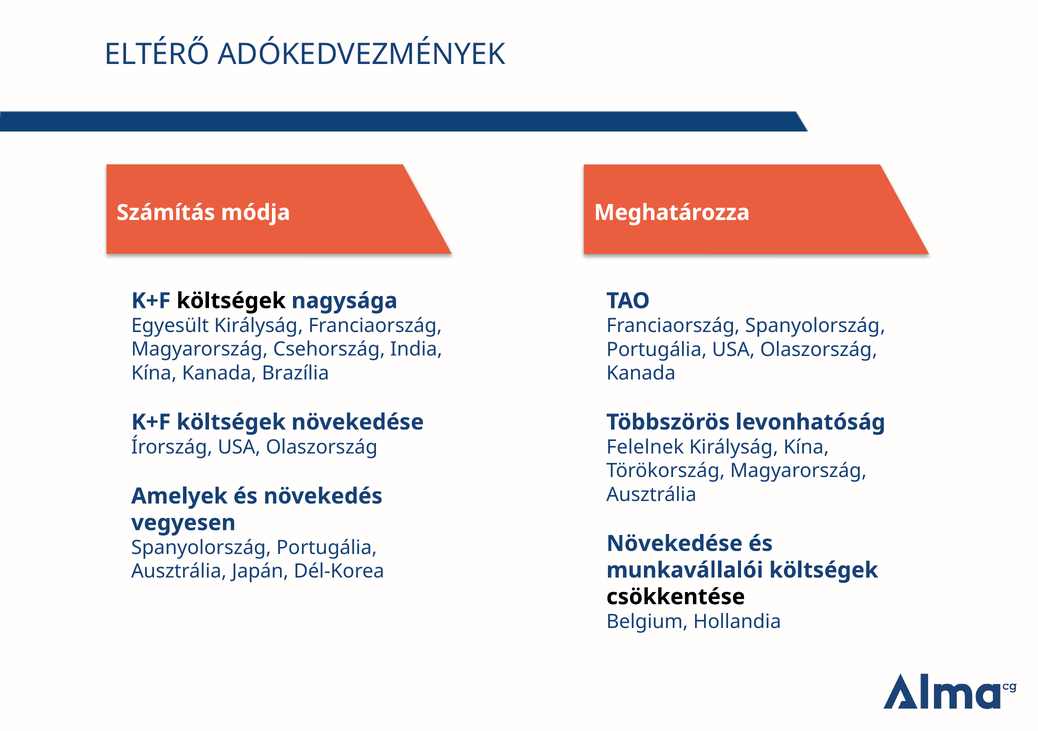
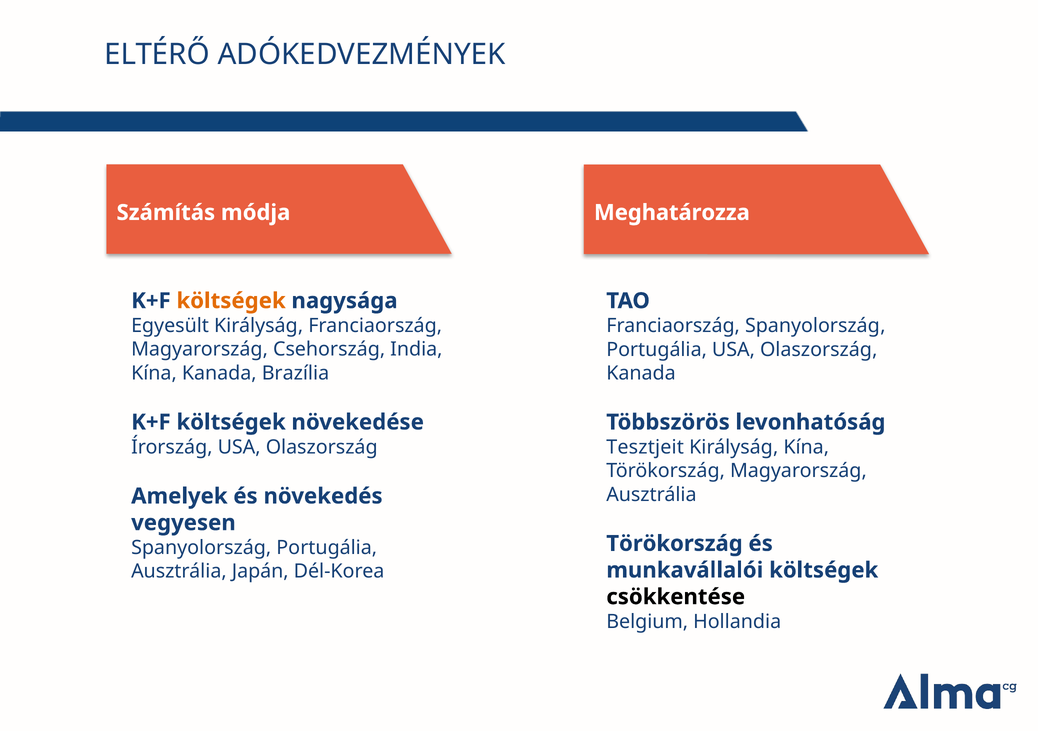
költségek at (231, 301) colour: black -> orange
Felelnek: Felelnek -> Tesztjeit
Növekedése at (674, 543): Növekedése -> Törökország
